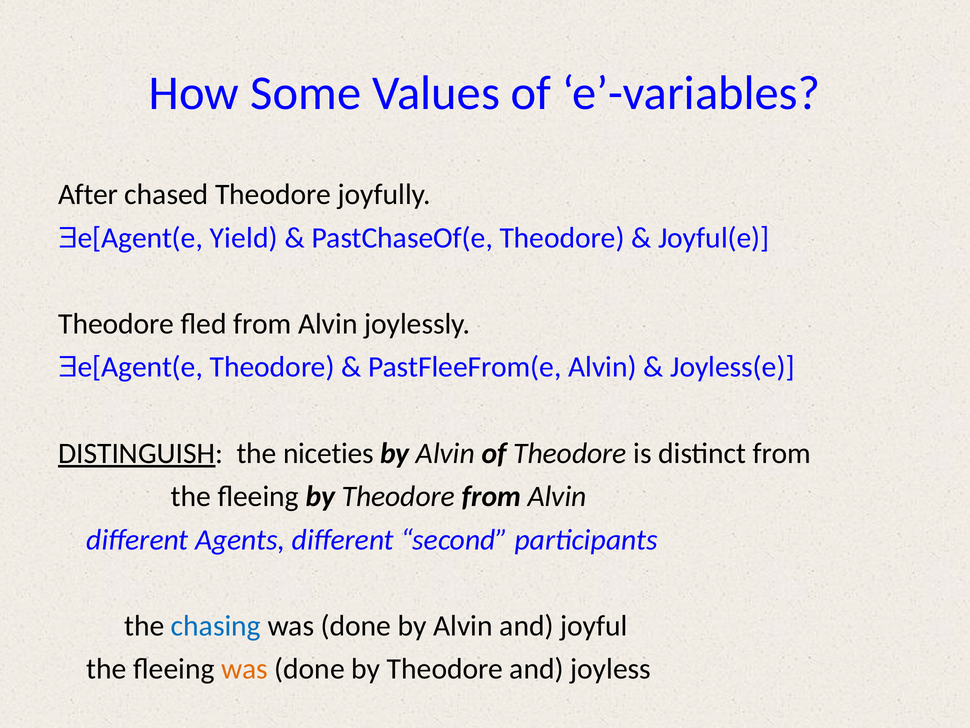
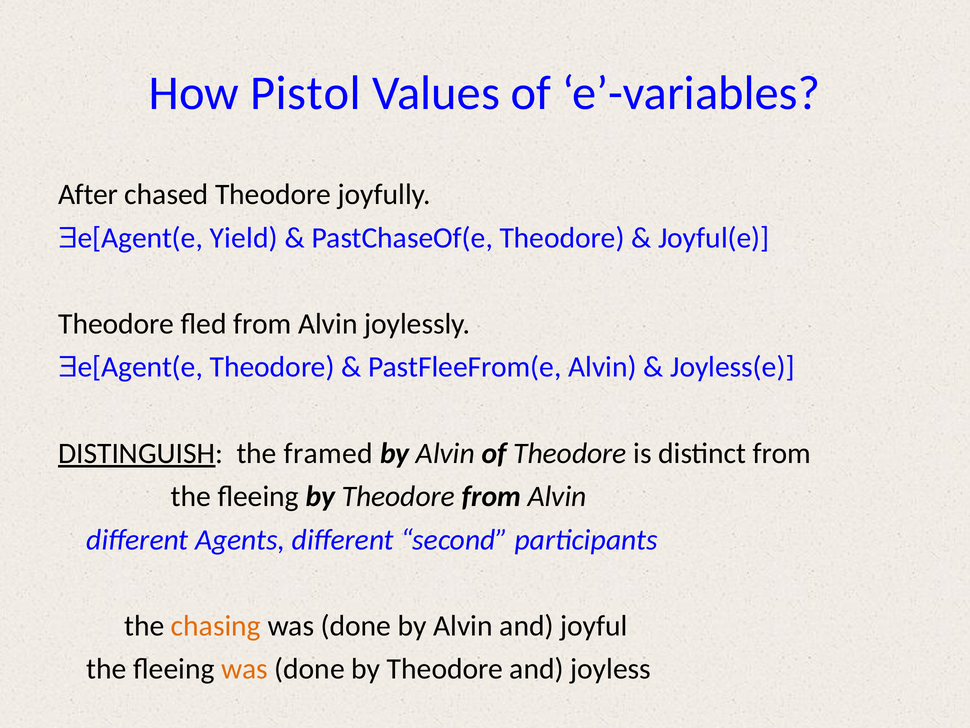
Some: Some -> Pistol
niceties: niceties -> framed
chasing colour: blue -> orange
